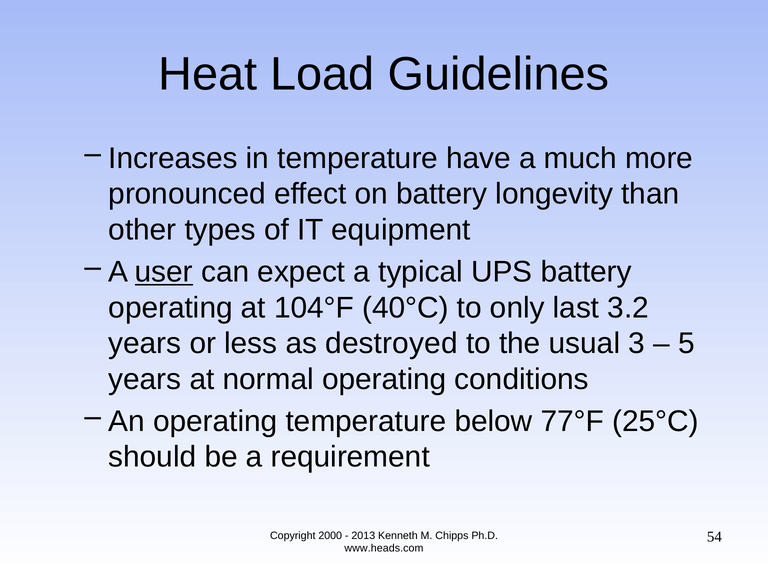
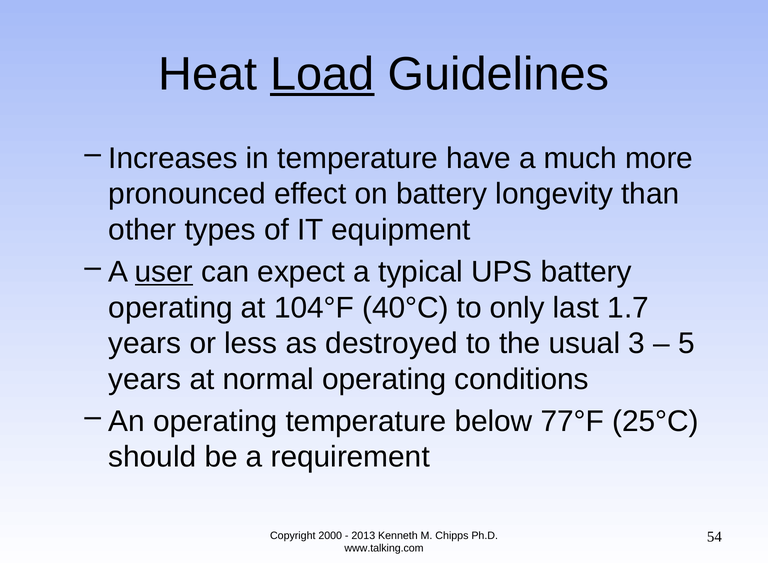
Load underline: none -> present
3.2: 3.2 -> 1.7
www.heads.com: www.heads.com -> www.talking.com
